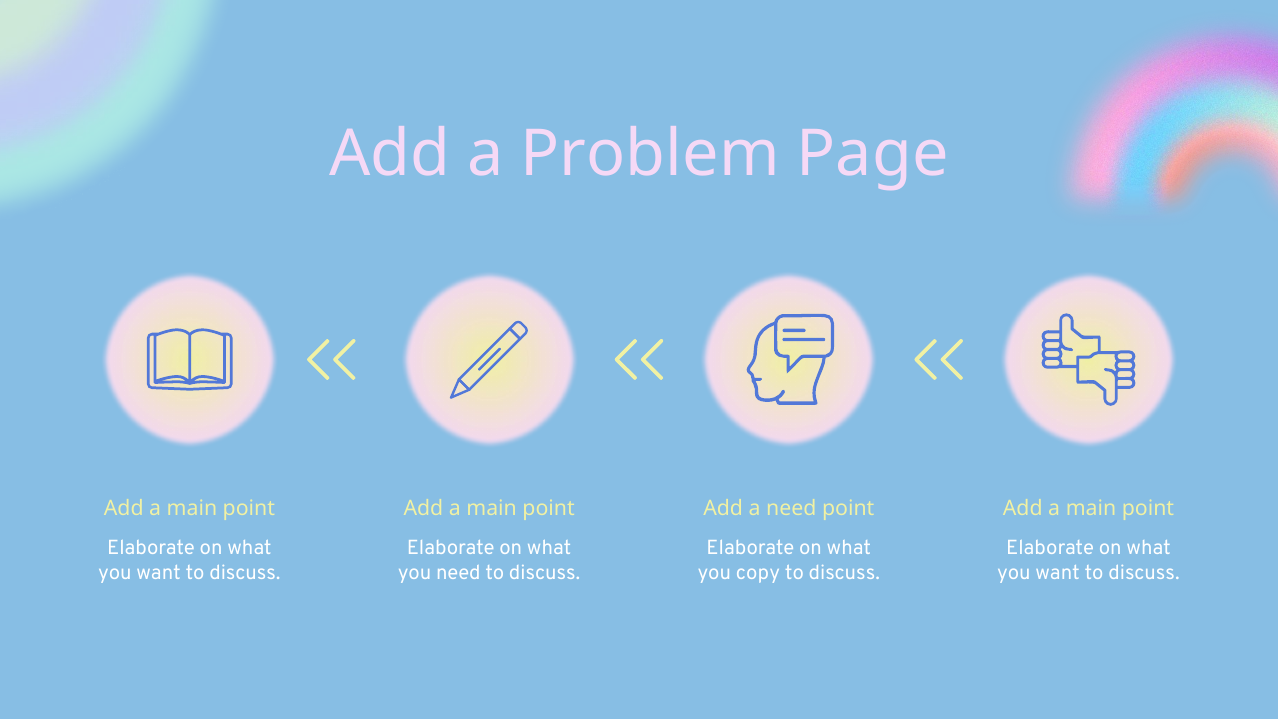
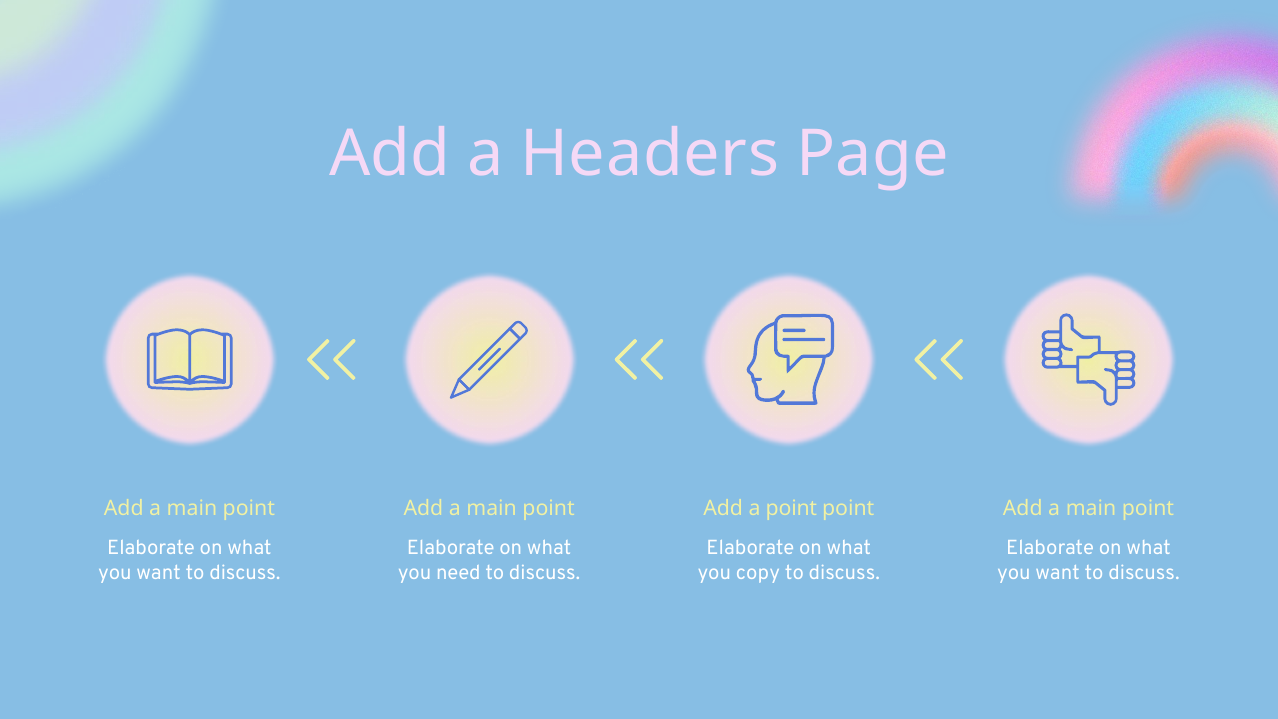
Problem: Problem -> Headers
a need: need -> point
